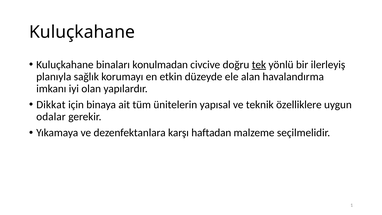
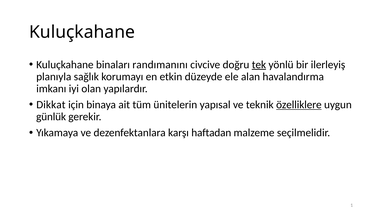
konulmadan: konulmadan -> randımanını
özelliklere underline: none -> present
odalar: odalar -> günlük
